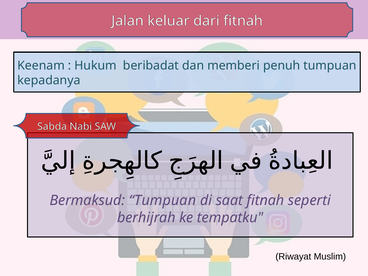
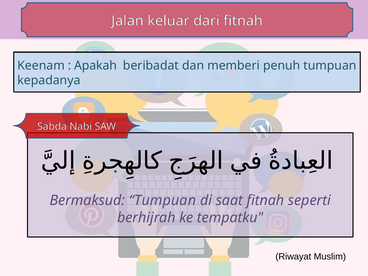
Hukum: Hukum -> Apakah
